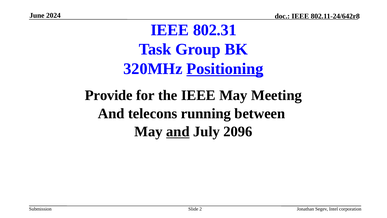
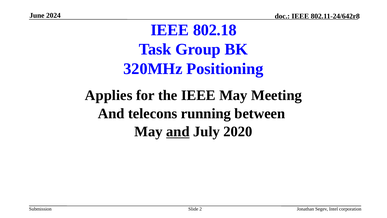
802.31: 802.31 -> 802.18
Positioning underline: present -> none
Provide: Provide -> Applies
2096: 2096 -> 2020
